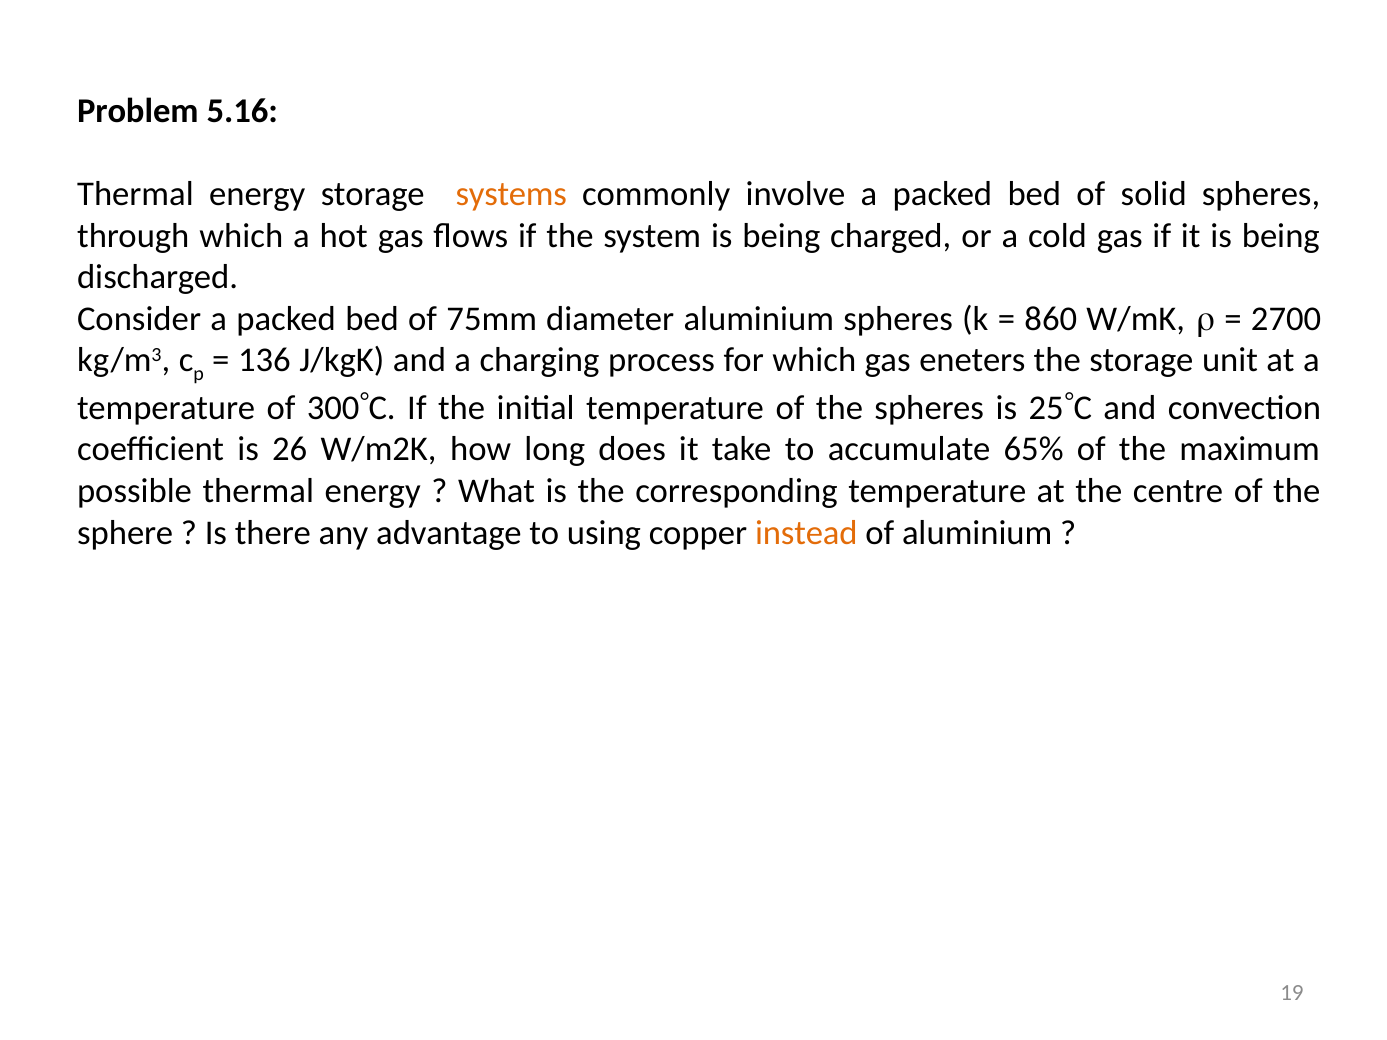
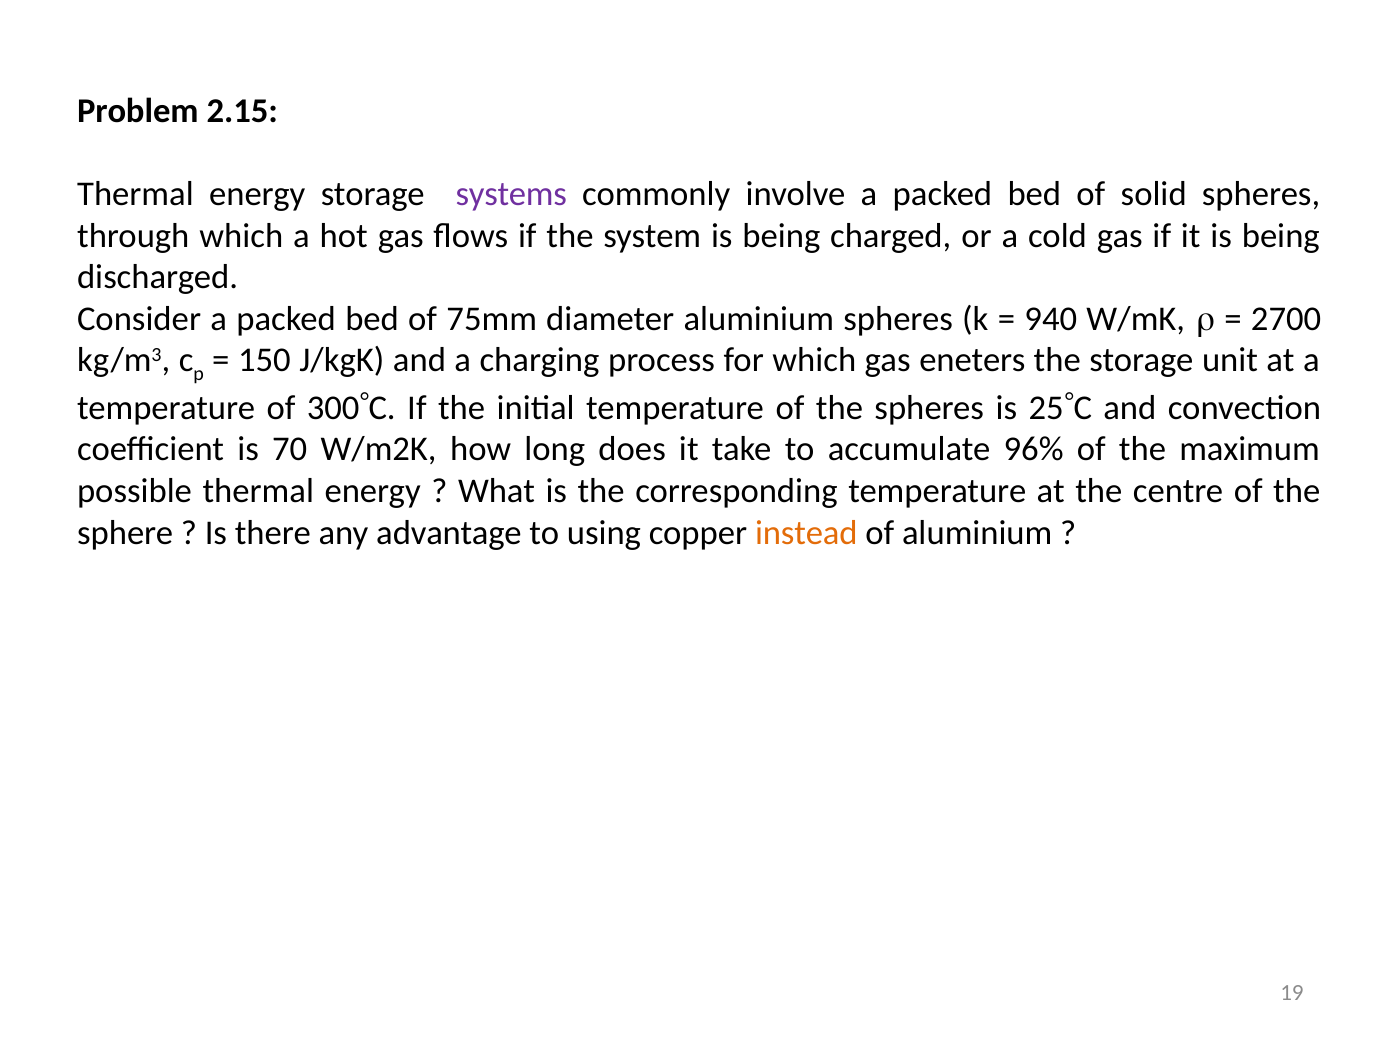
5.16: 5.16 -> 2.15
systems colour: orange -> purple
860: 860 -> 940
136: 136 -> 150
26: 26 -> 70
65%: 65% -> 96%
